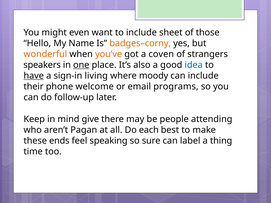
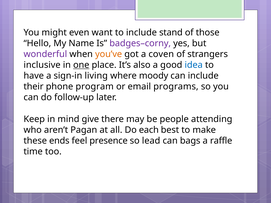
sheet: sheet -> stand
badges–corny colour: orange -> purple
wonderful colour: orange -> purple
speakers: speakers -> inclusive
have underline: present -> none
welcome: welcome -> program
speaking: speaking -> presence
sure: sure -> lead
label: label -> bags
thing: thing -> raffle
